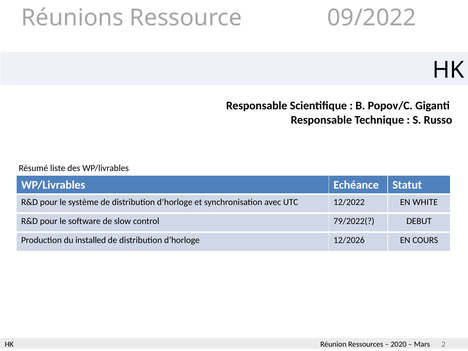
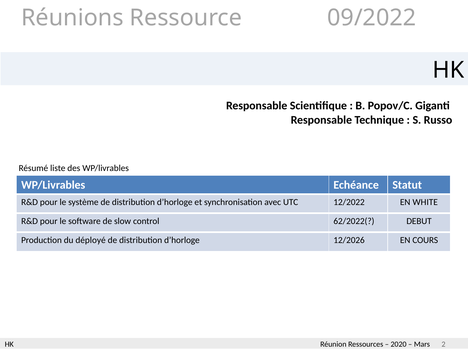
79/2022(: 79/2022( -> 62/2022(
installed: installed -> déployé
